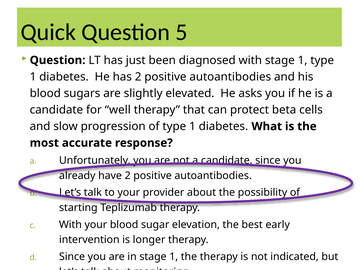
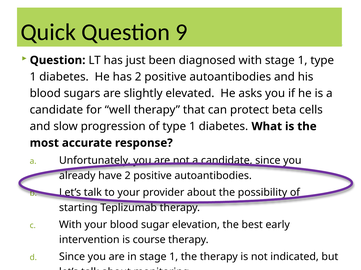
5: 5 -> 9
longer: longer -> course
